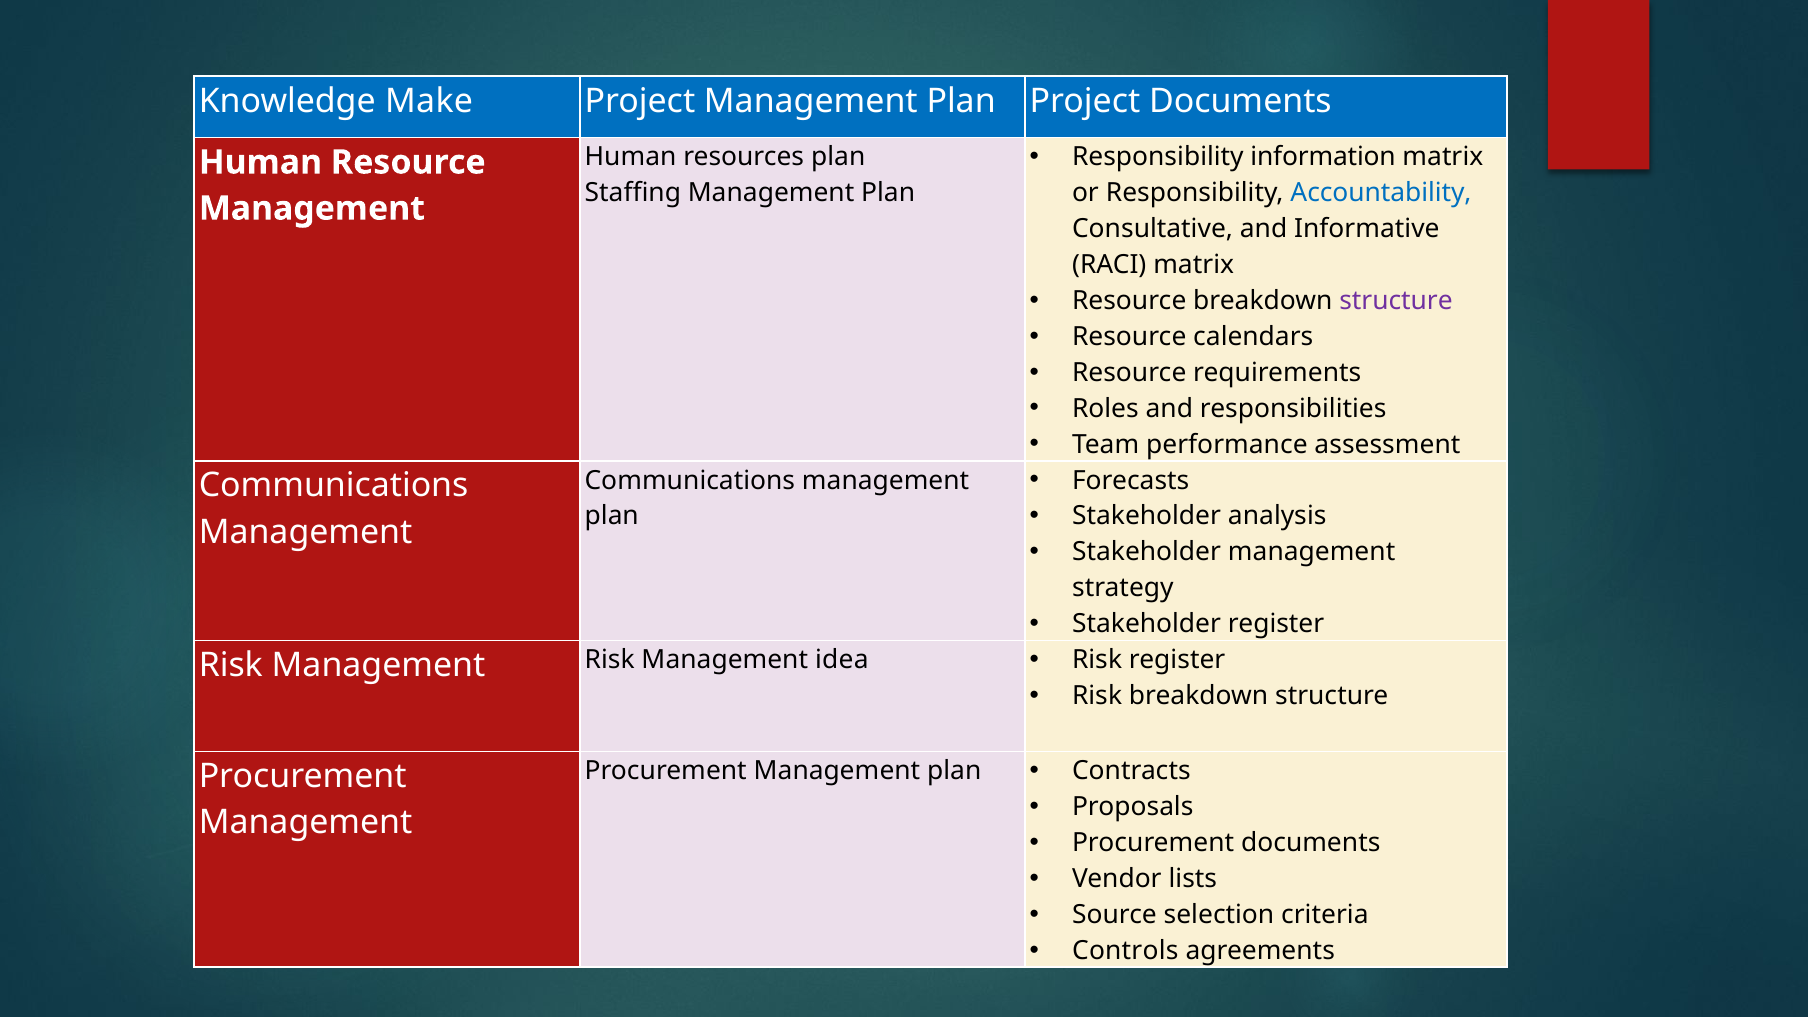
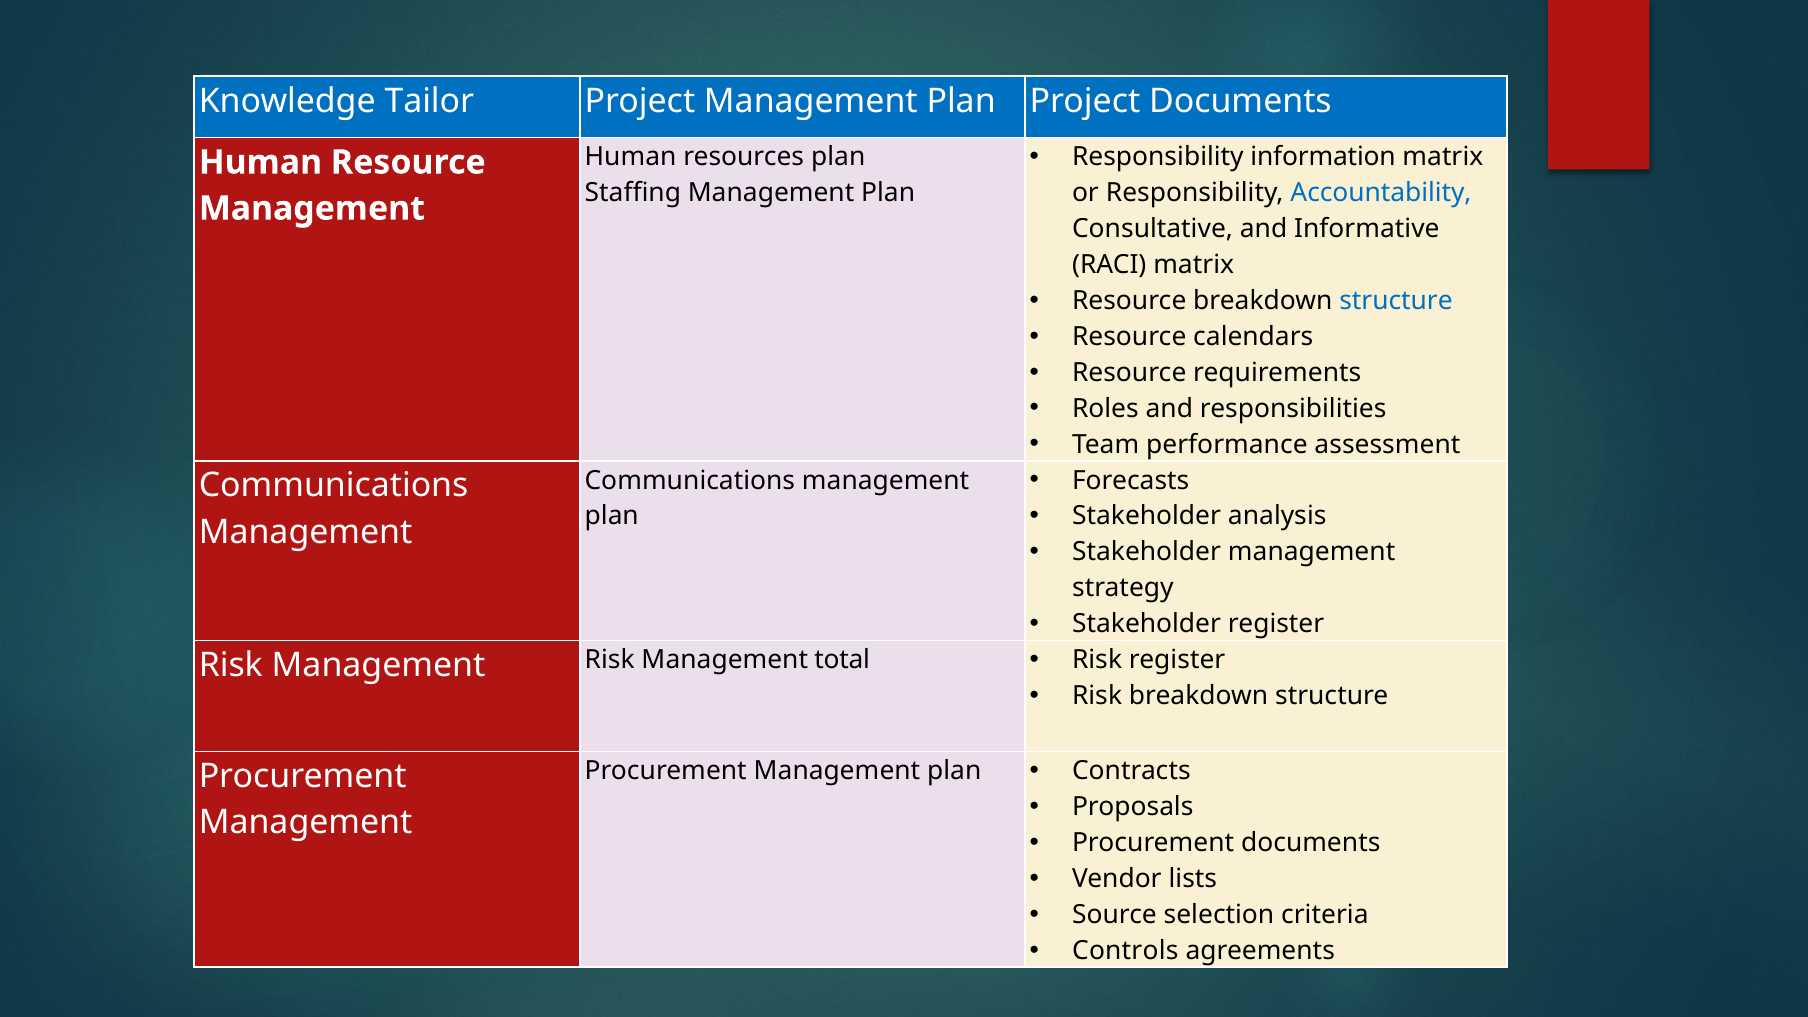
Make: Make -> Tailor
structure at (1396, 301) colour: purple -> blue
idea: idea -> total
